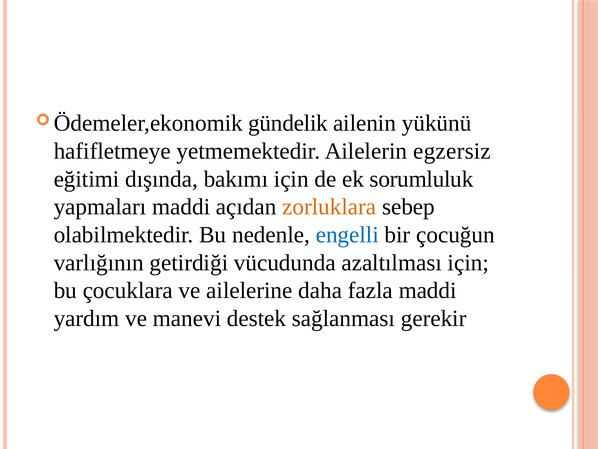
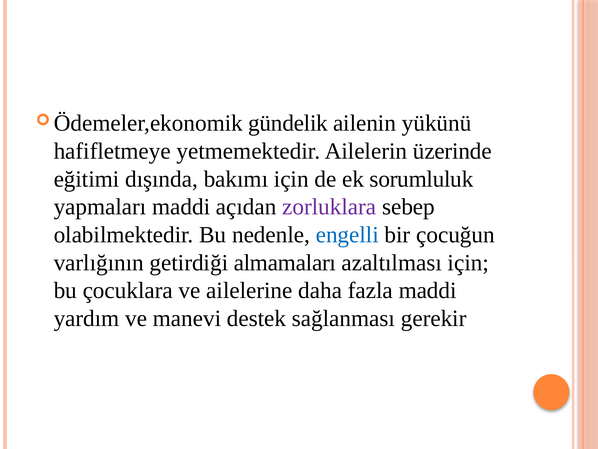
egzersiz: egzersiz -> üzerinde
zorluklara colour: orange -> purple
vücudunda: vücudunda -> almamaları
